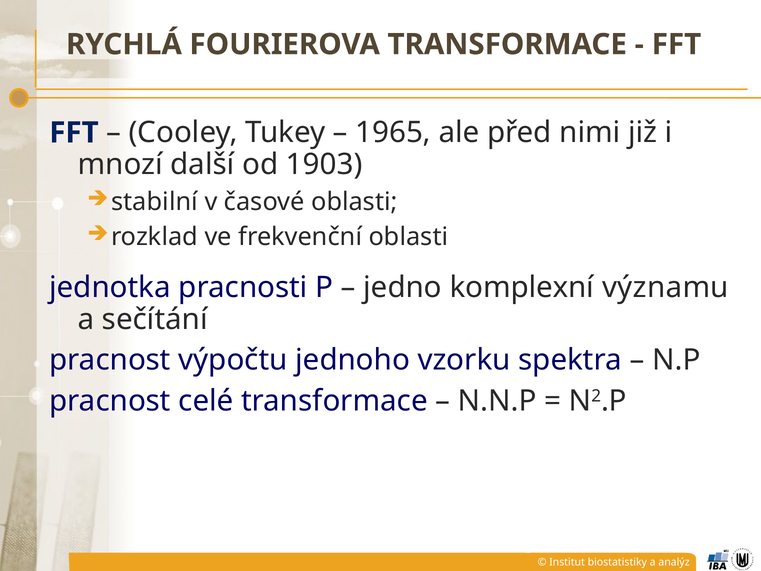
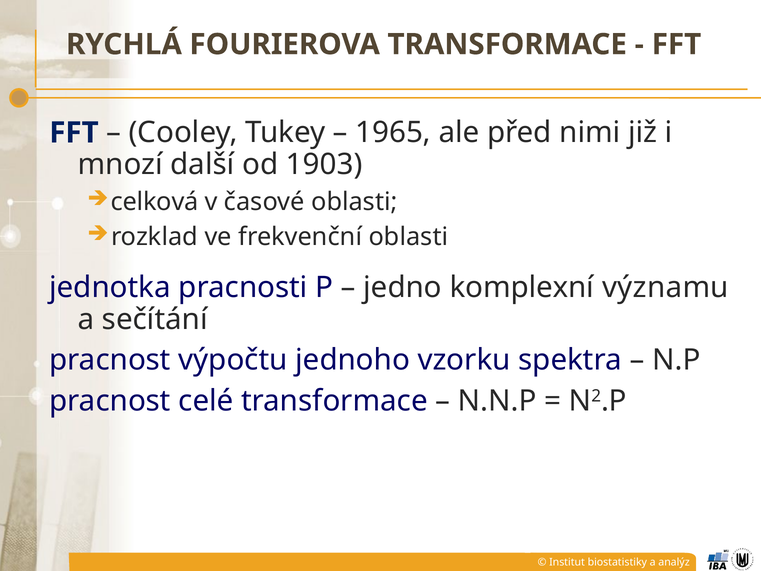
stabilní: stabilní -> celková
